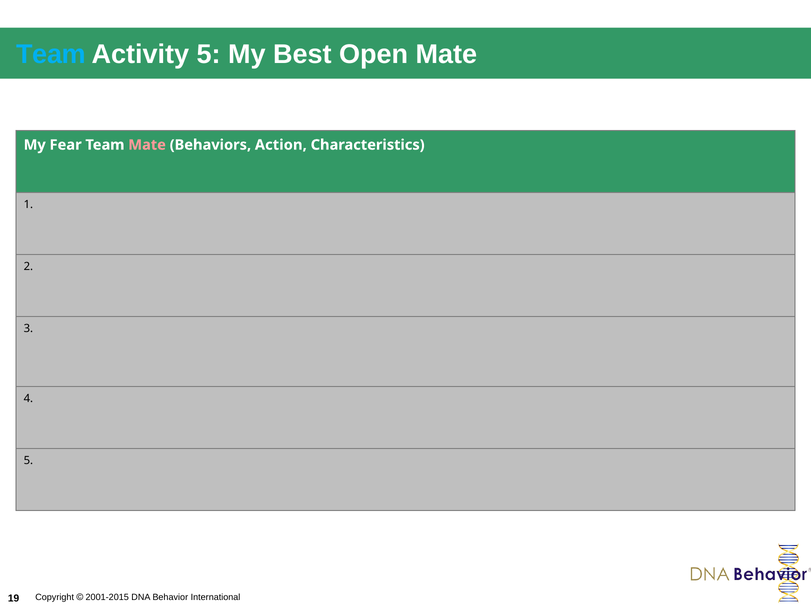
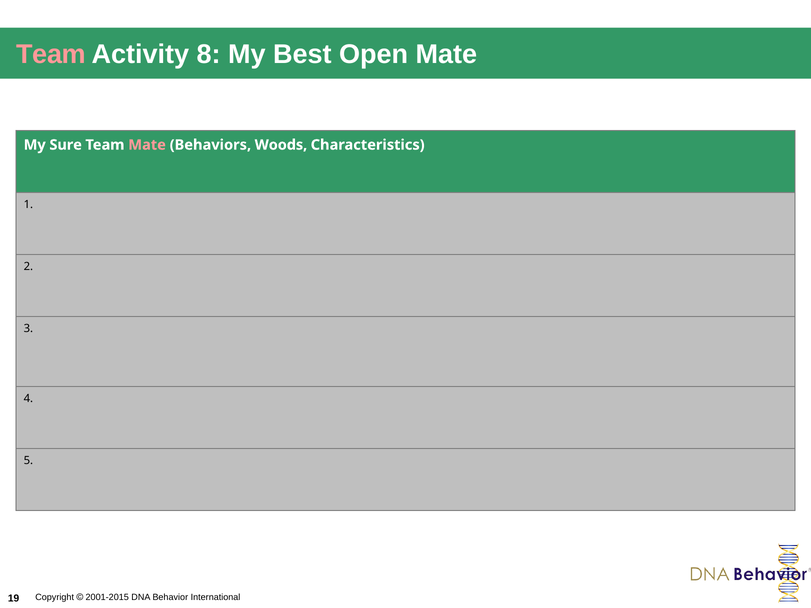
Team at (51, 54) colour: light blue -> pink
Activity 5: 5 -> 8
Fear: Fear -> Sure
Action: Action -> Woods
